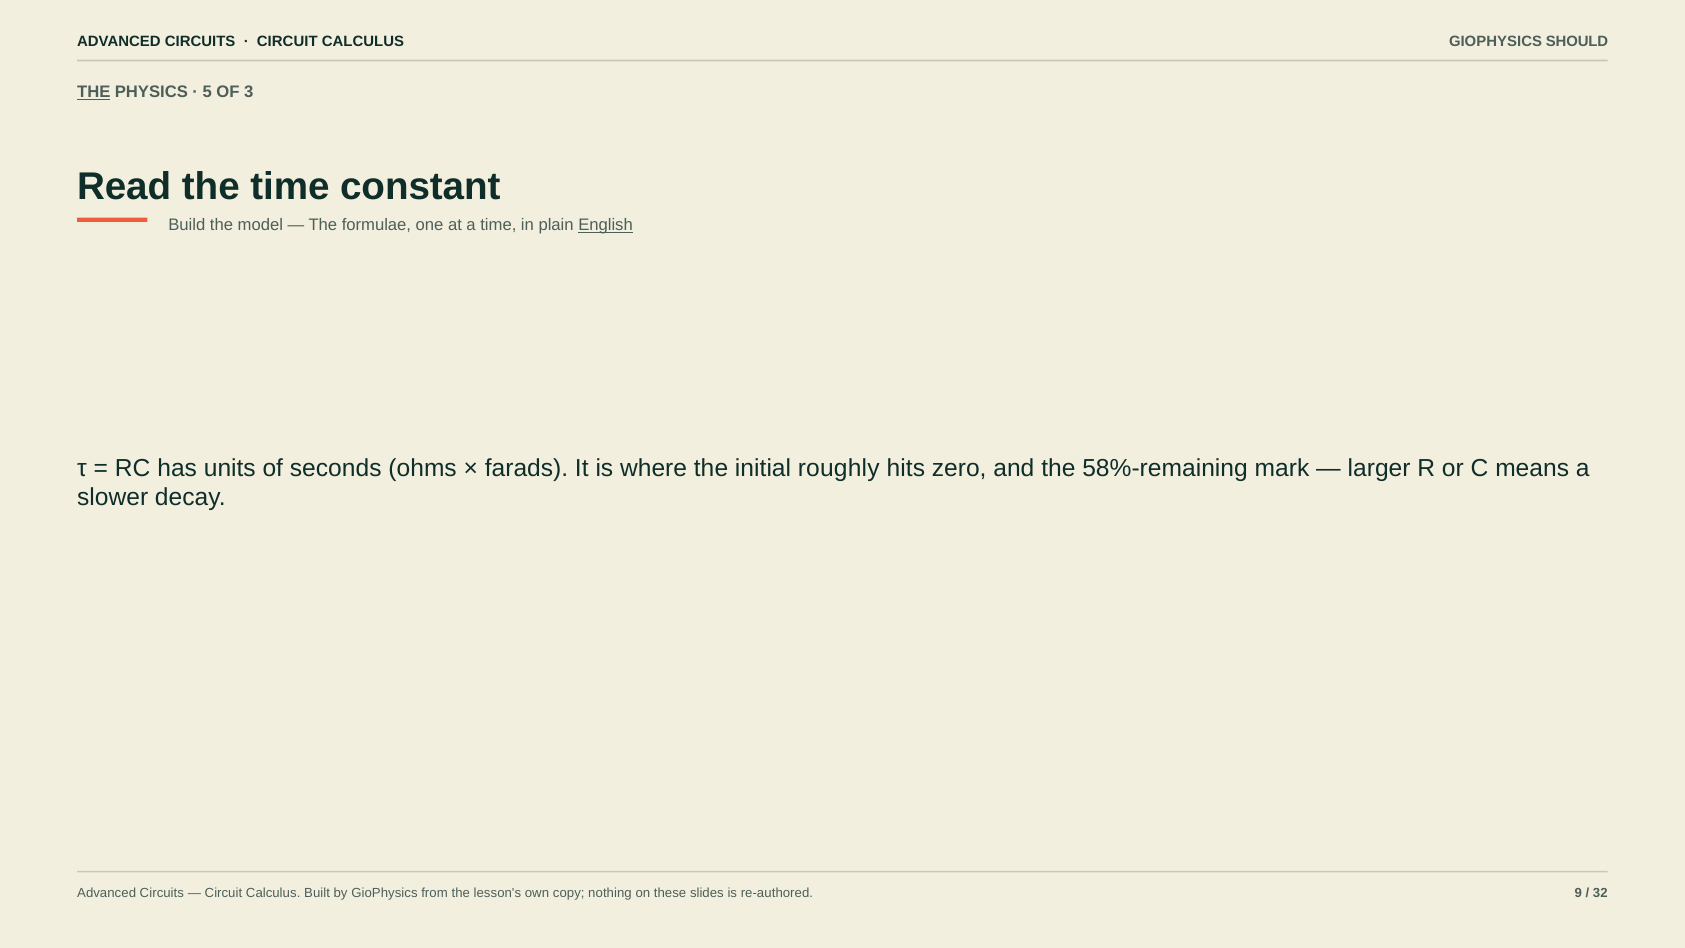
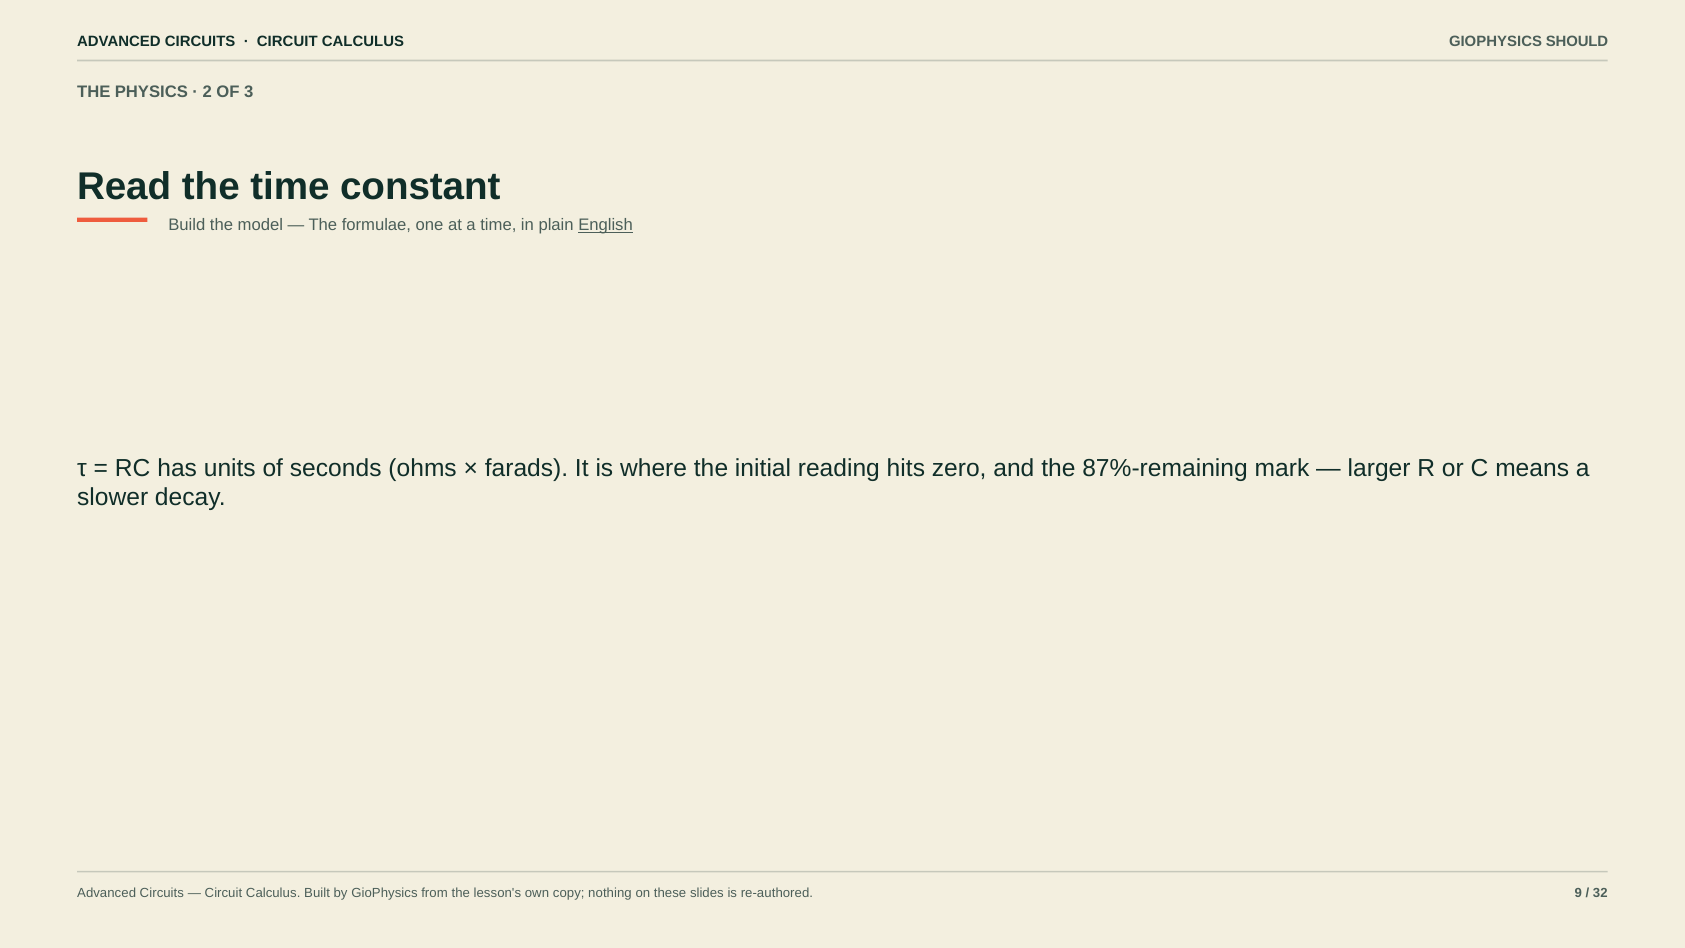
THE at (94, 92) underline: present -> none
5: 5 -> 2
roughly: roughly -> reading
58%-remaining: 58%-remaining -> 87%-remaining
